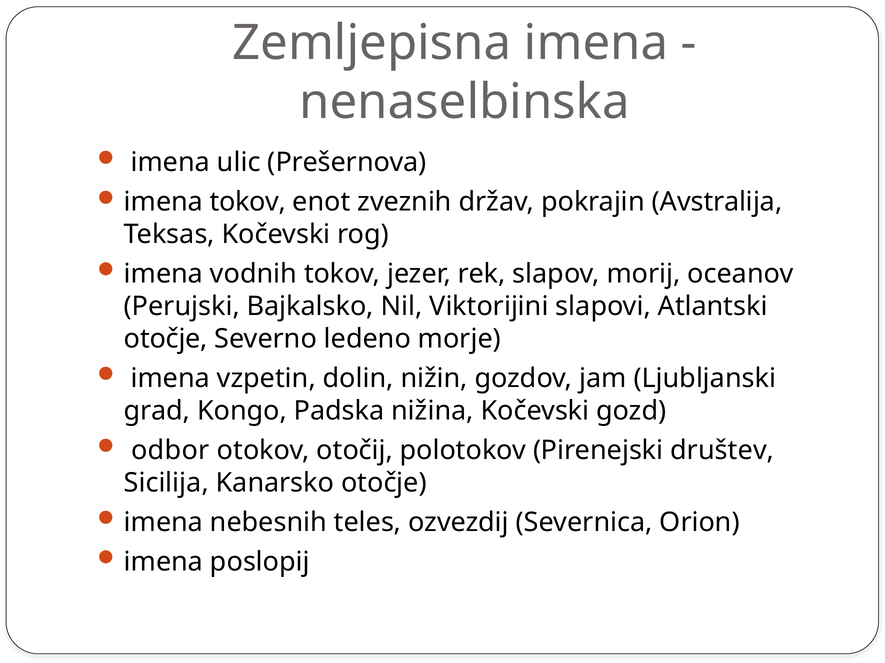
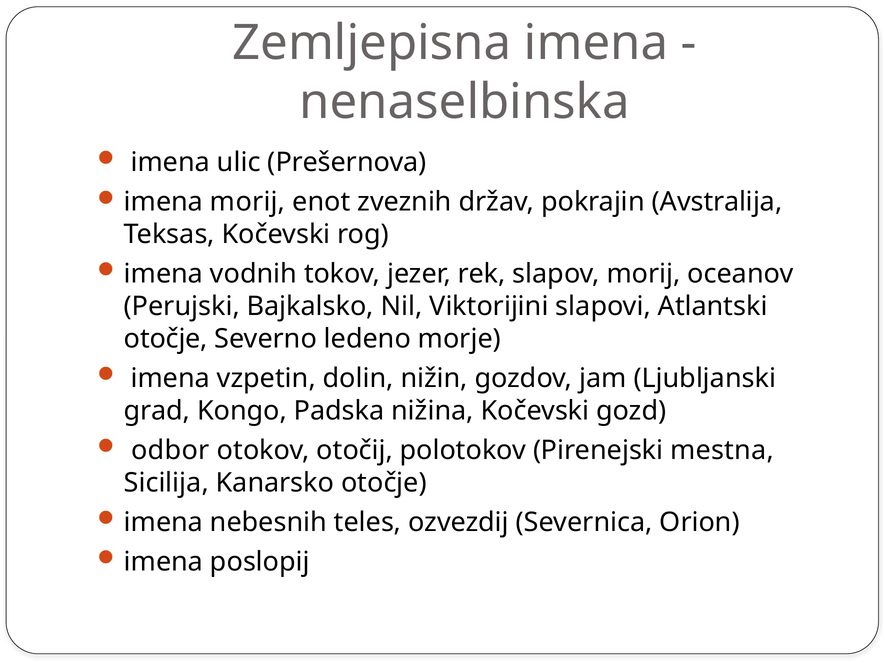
imena tokov: tokov -> morij
društev: društev -> mestna
